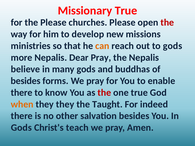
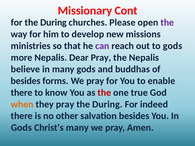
Missionary True: True -> Cont
for the Please: Please -> During
the at (167, 23) colour: red -> purple
can colour: orange -> purple
they they: they -> pray
Taught at (107, 104): Taught -> During
Christ's teach: teach -> many
